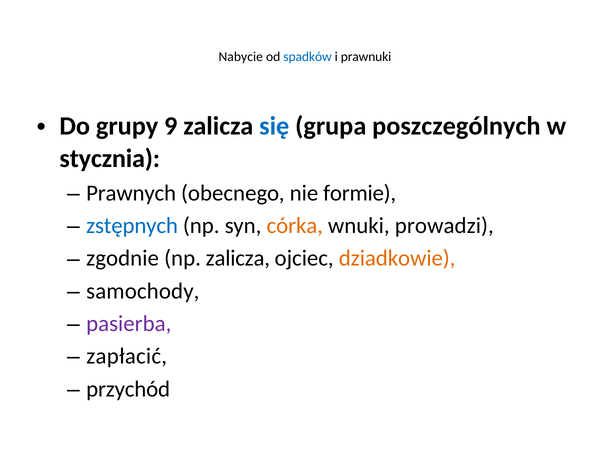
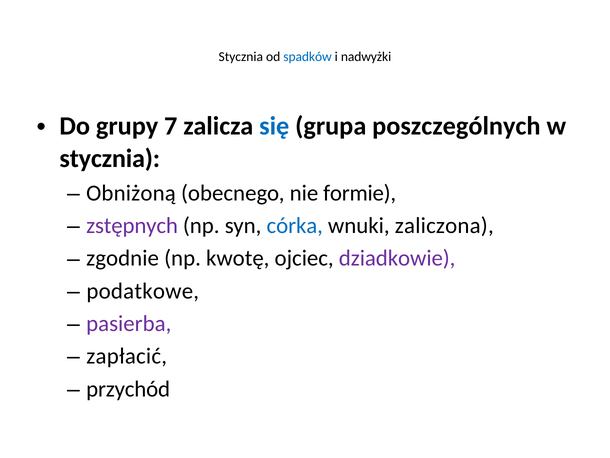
Nabycie at (241, 57): Nabycie -> Stycznia
prawnuki: prawnuki -> nadwyżki
9: 9 -> 7
Prawnych: Prawnych -> Obniżoną
zstępnych colour: blue -> purple
córka colour: orange -> blue
prowadzi: prowadzi -> zaliczona
np zalicza: zalicza -> kwotę
dziadkowie colour: orange -> purple
samochody: samochody -> podatkowe
